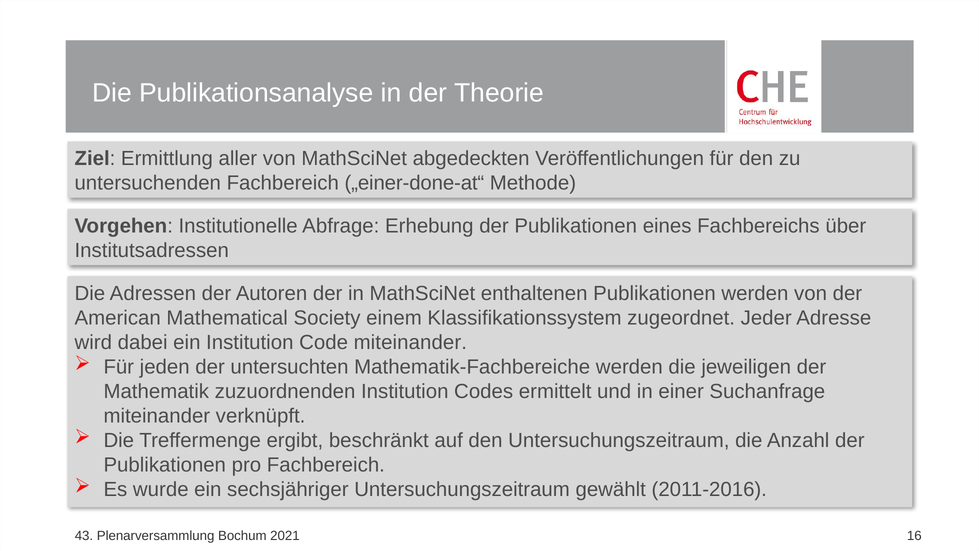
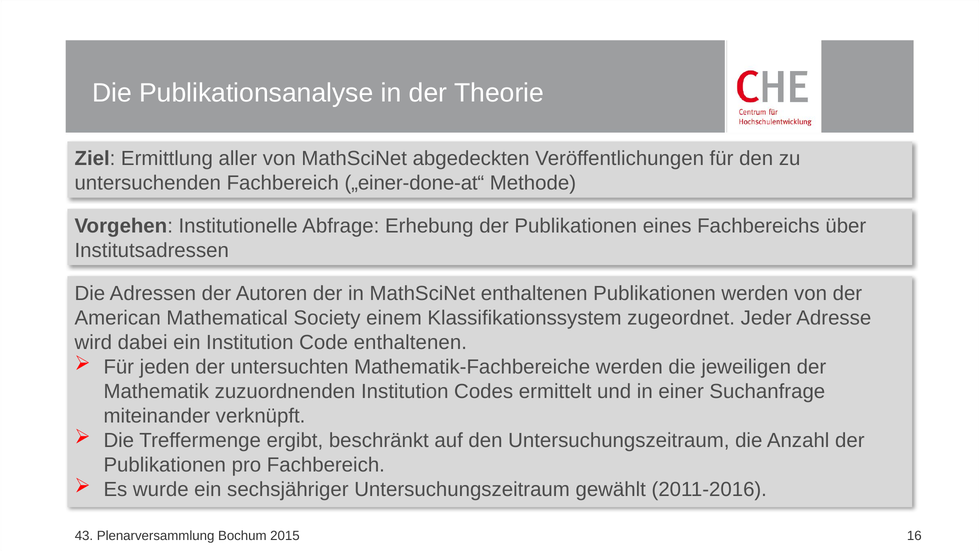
Code miteinander: miteinander -> enthaltenen
2021: 2021 -> 2015
